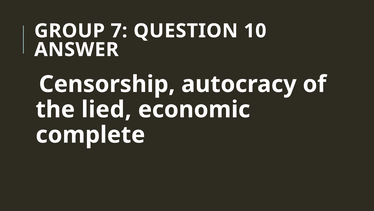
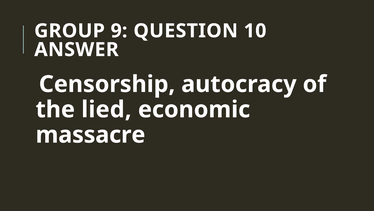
7: 7 -> 9
complete: complete -> massacre
